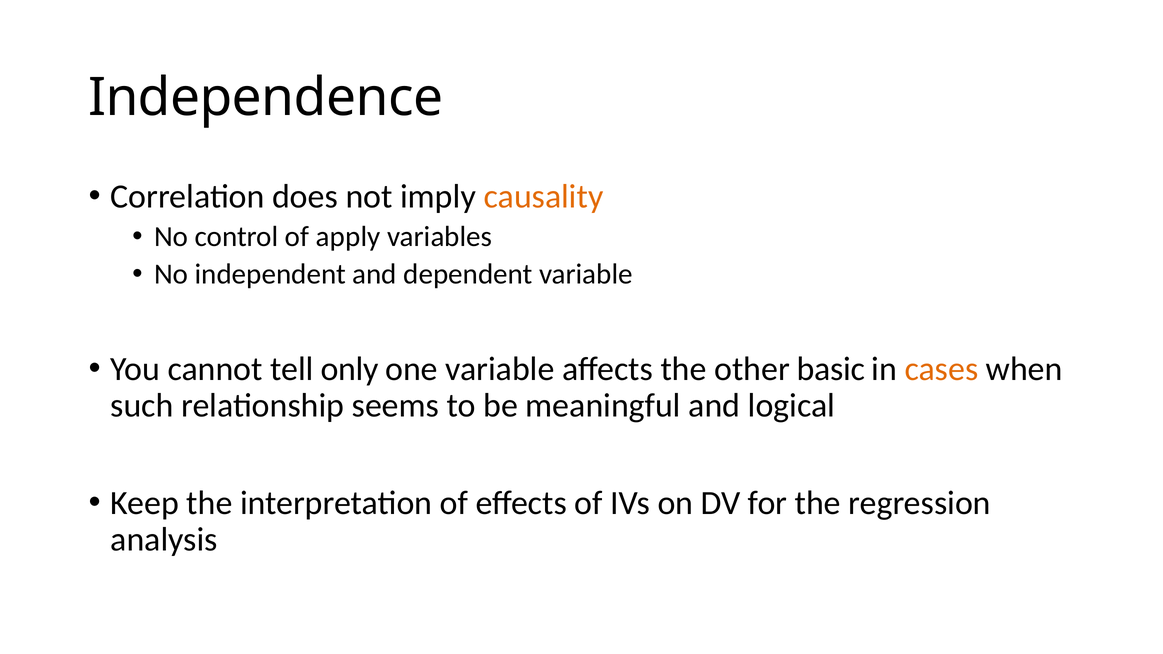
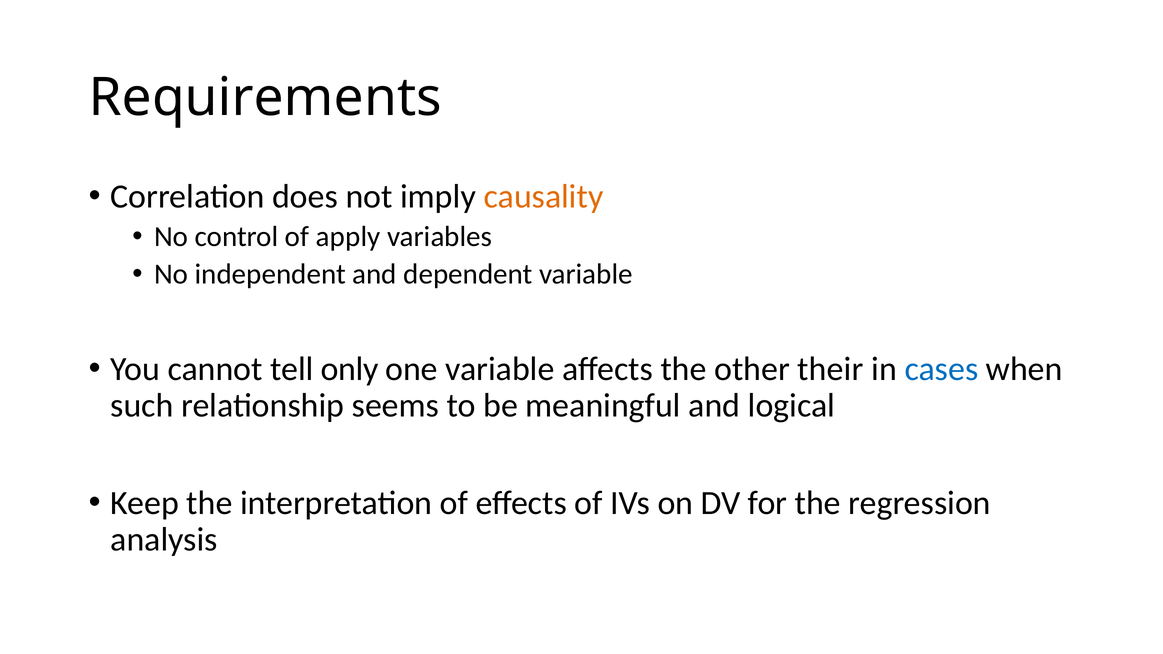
Independence: Independence -> Requirements
basic: basic -> their
cases colour: orange -> blue
